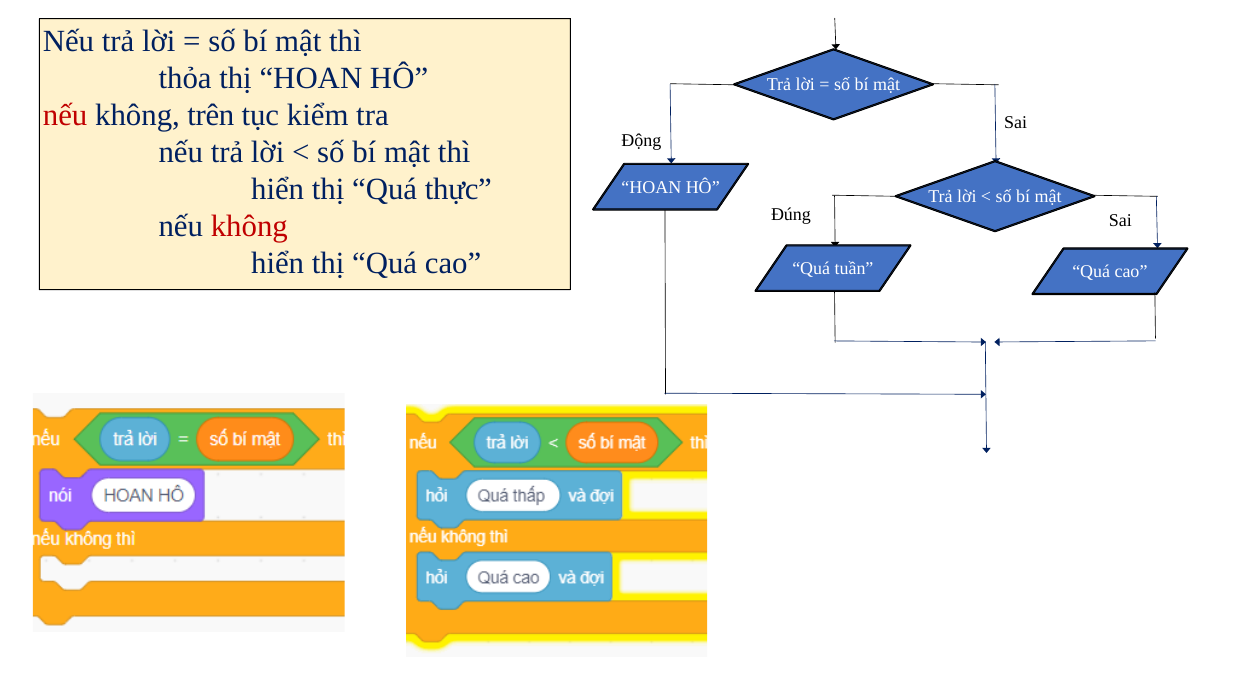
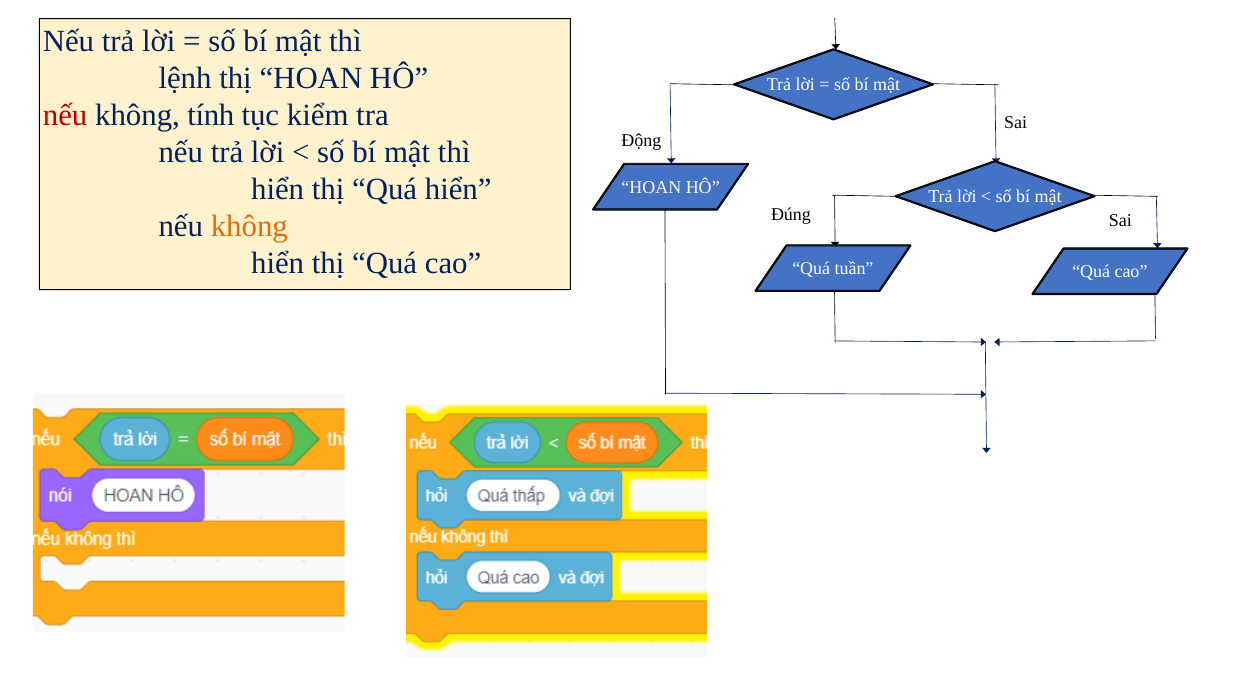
thỏa: thỏa -> lệnh
trên: trên -> tính
Quá thực: thực -> hiển
không at (249, 226) colour: red -> orange
